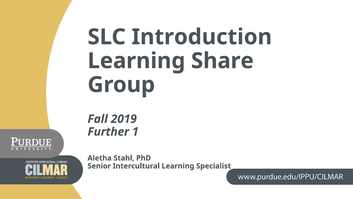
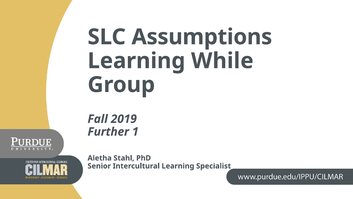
Introduction: Introduction -> Assumptions
Share: Share -> While
